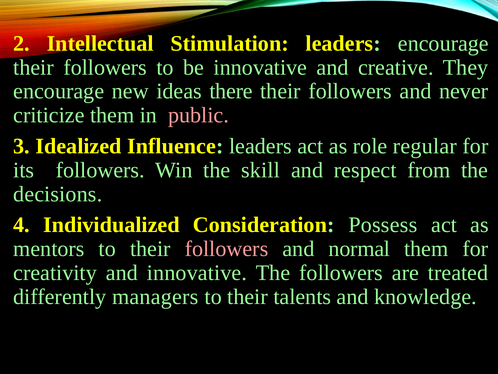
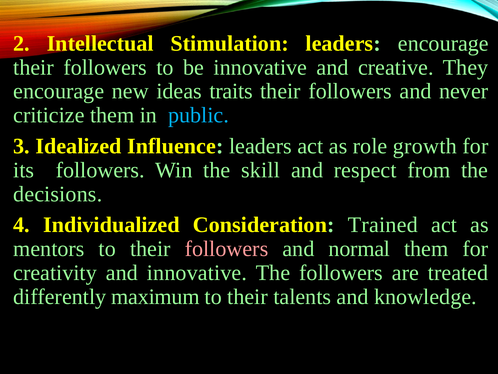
there: there -> traits
public colour: pink -> light blue
regular: regular -> growth
Possess: Possess -> Trained
managers: managers -> maximum
